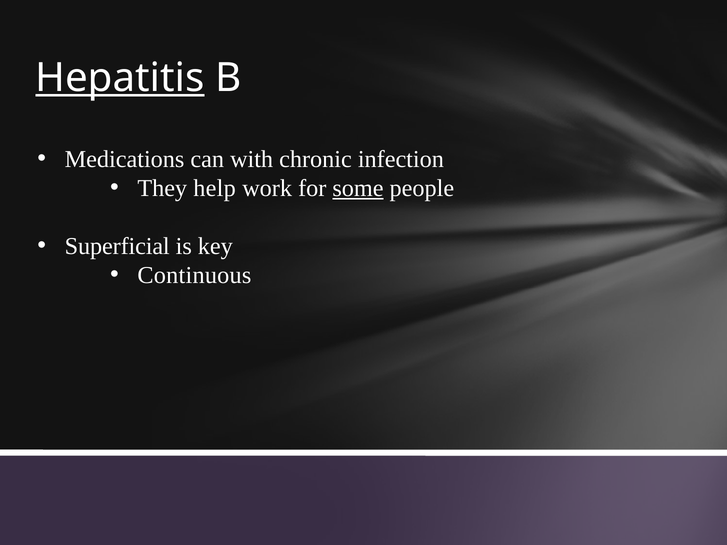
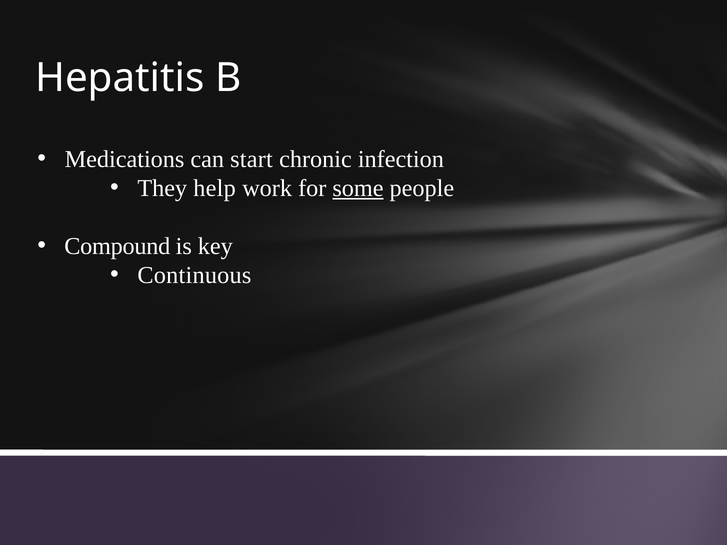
Hepatitis underline: present -> none
with: with -> start
Superficial: Superficial -> Compound
